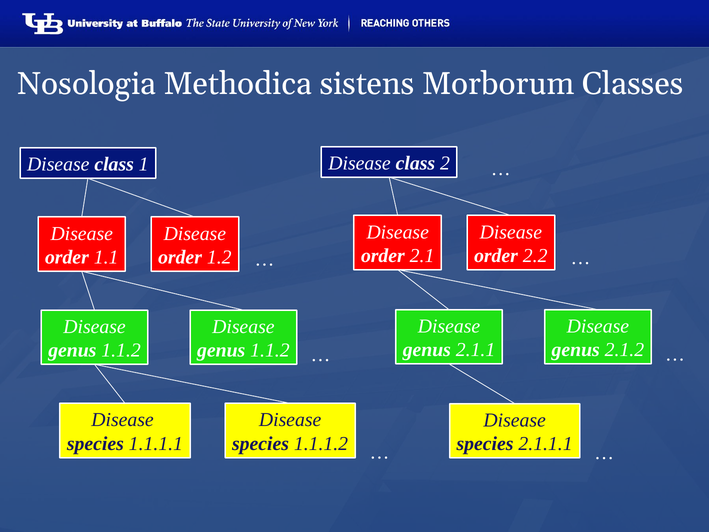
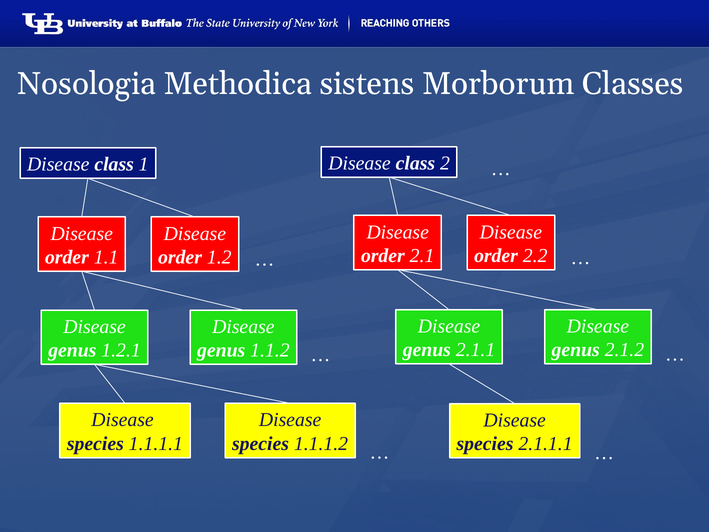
1.1.2 at (121, 350): 1.1.2 -> 1.2.1
